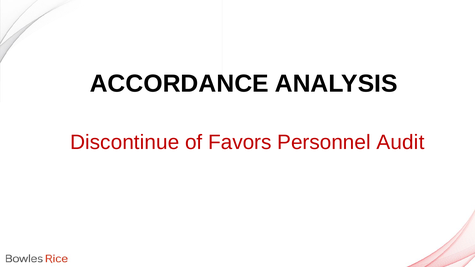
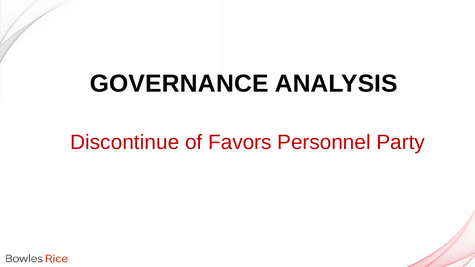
ACCORDANCE: ACCORDANCE -> GOVERNANCE
Audit: Audit -> Party
